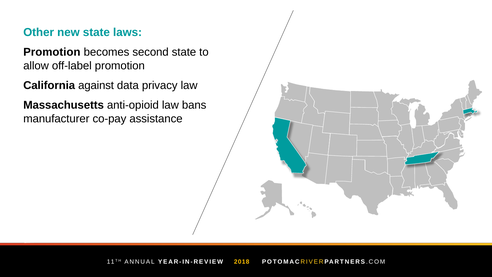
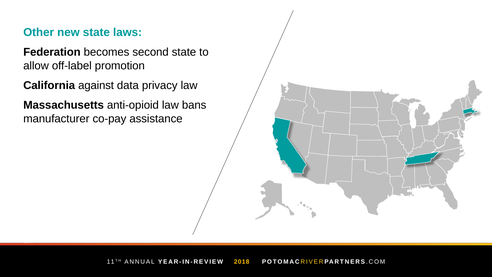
Promotion at (52, 52): Promotion -> Federation
